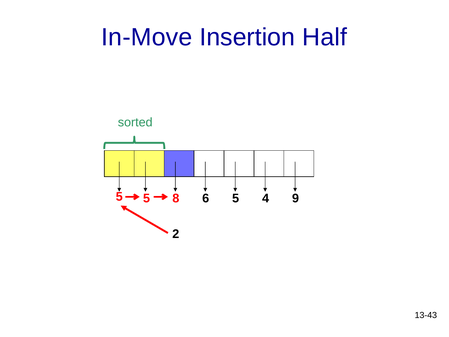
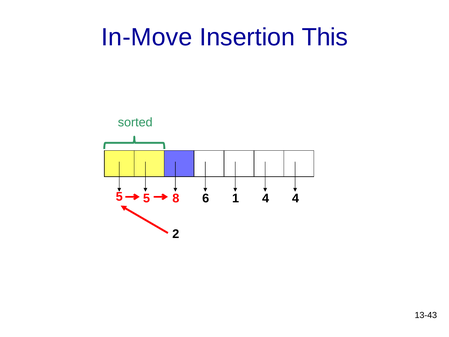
Half: Half -> This
6 5: 5 -> 1
4 9: 9 -> 4
